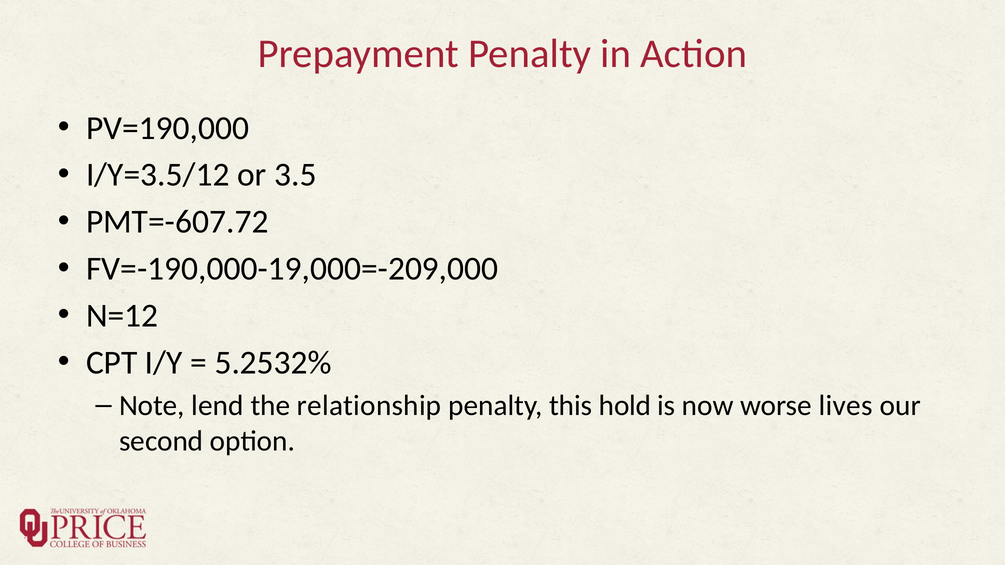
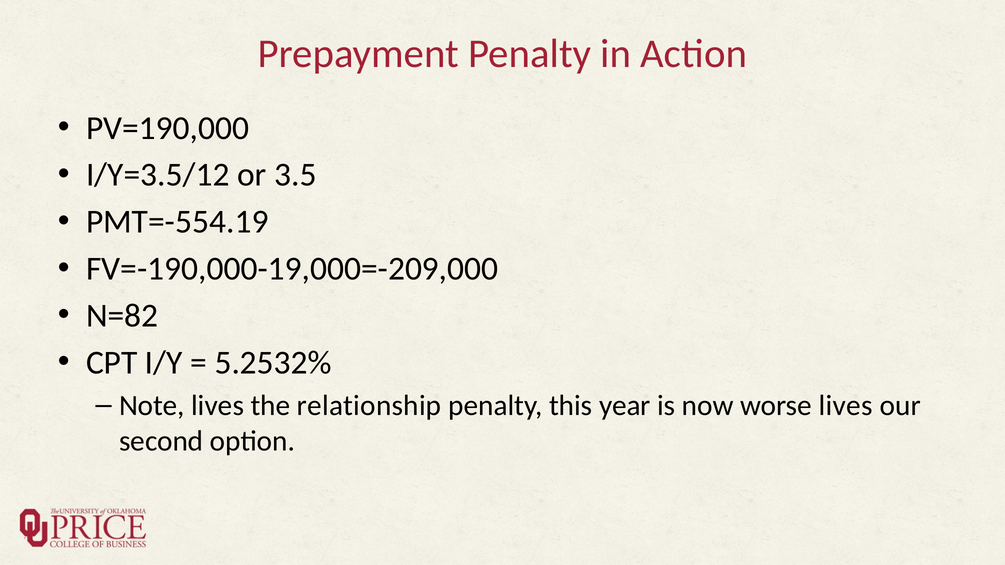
PMT=-607.72: PMT=-607.72 -> PMT=-554.19
N=12: N=12 -> N=82
Note lend: lend -> lives
hold: hold -> year
